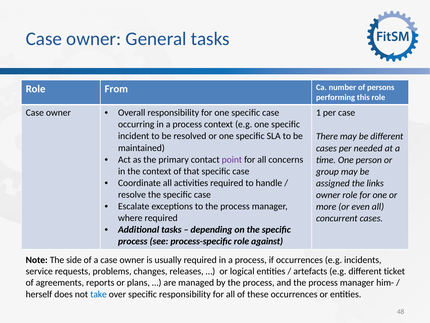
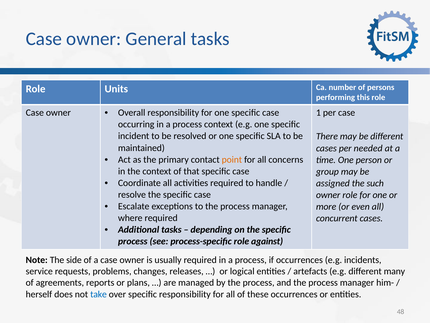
From: From -> Units
point colour: purple -> orange
links: links -> such
ticket: ticket -> many
